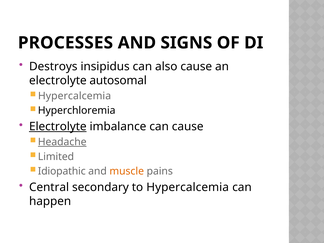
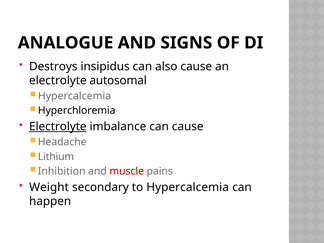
PROCESSES: PROCESSES -> ANALOGUE
Headache underline: present -> none
Limited: Limited -> Lithium
Idiopathic: Idiopathic -> Inhibition
muscle colour: orange -> red
Central: Central -> Weight
